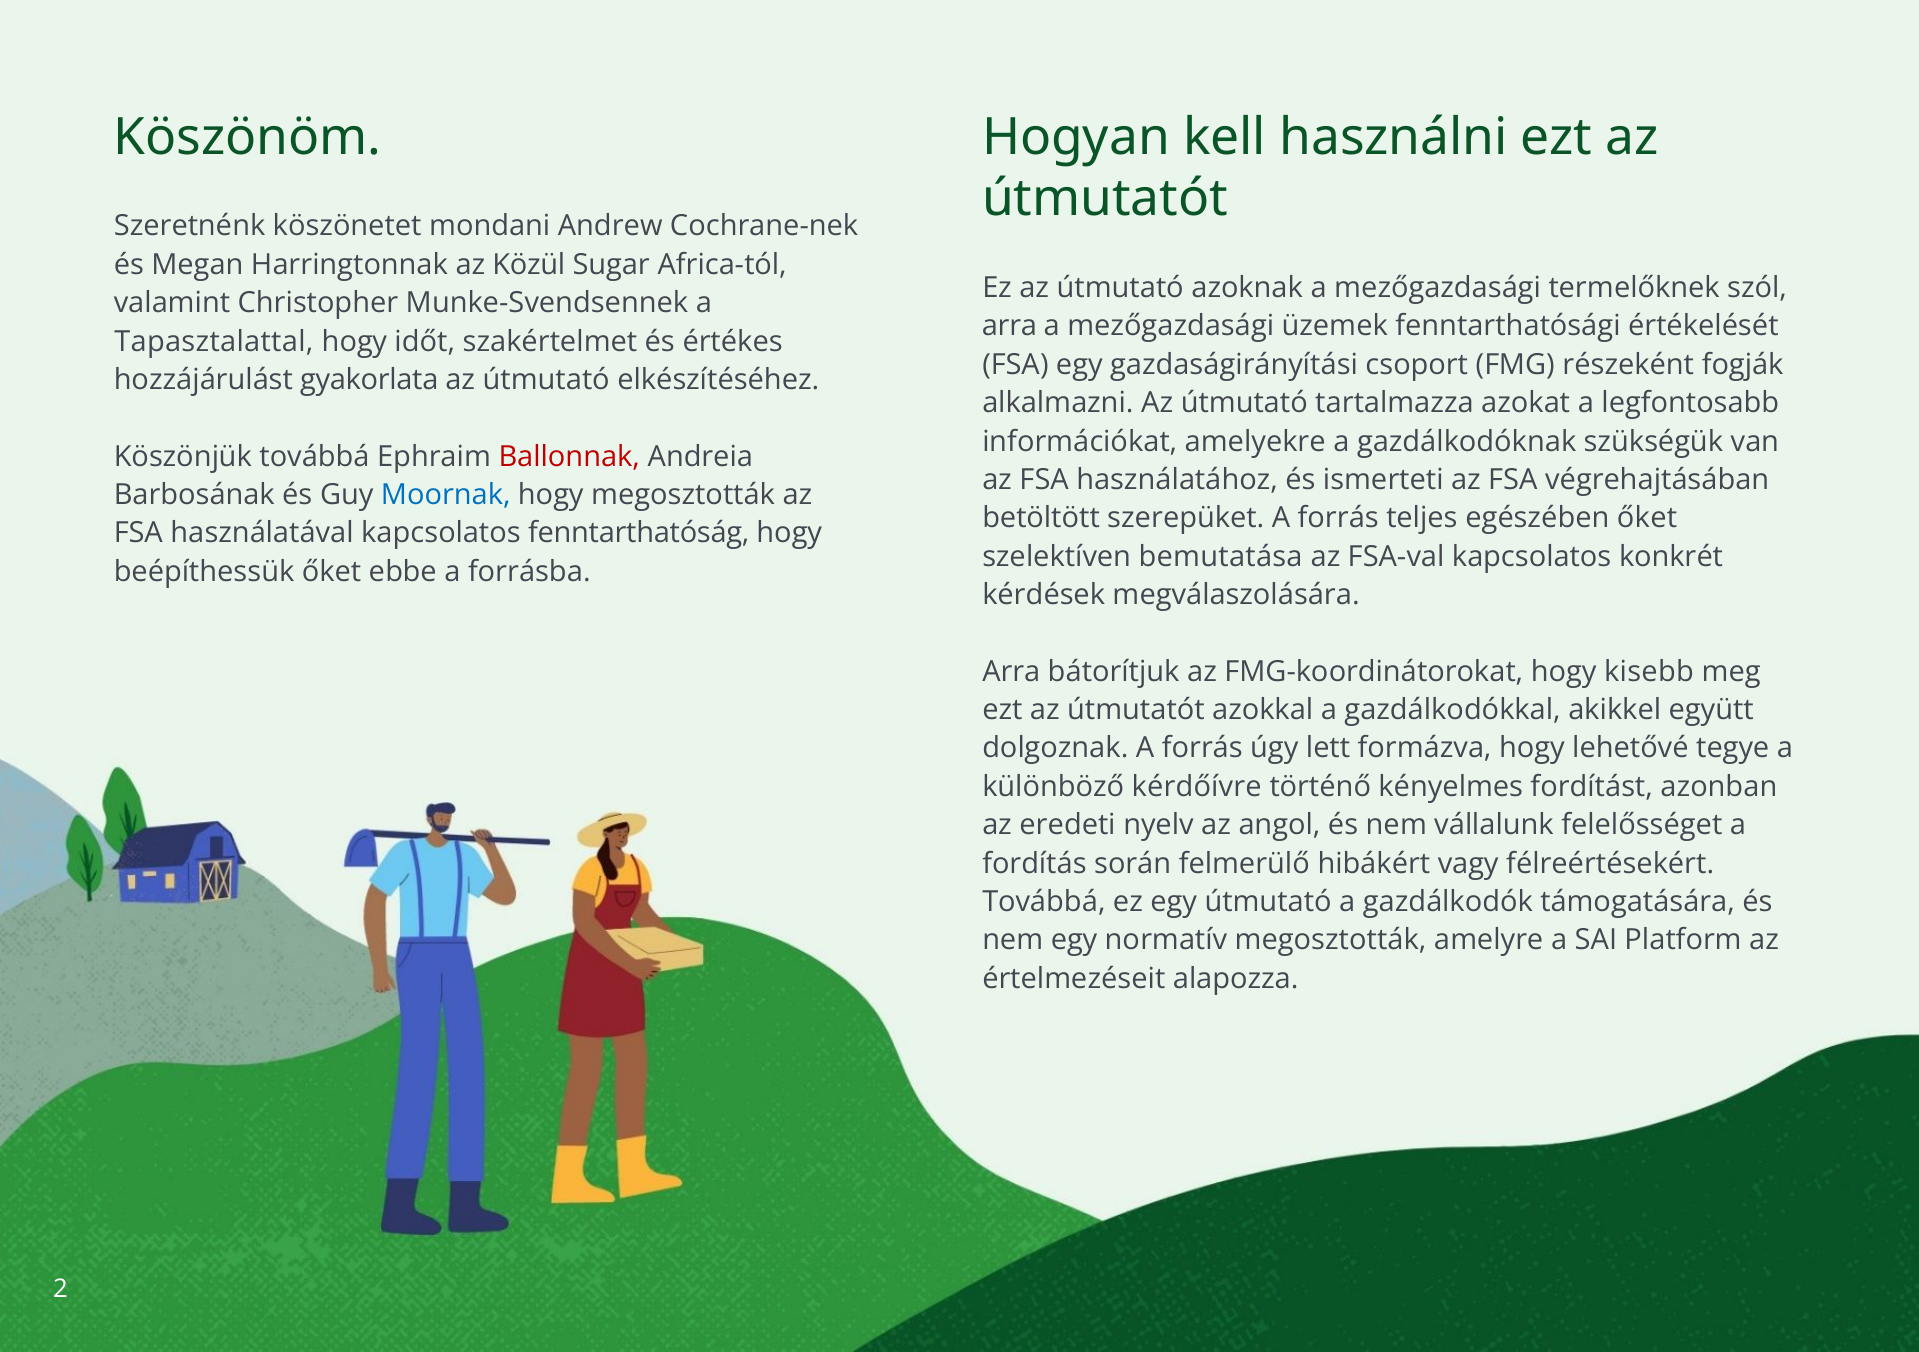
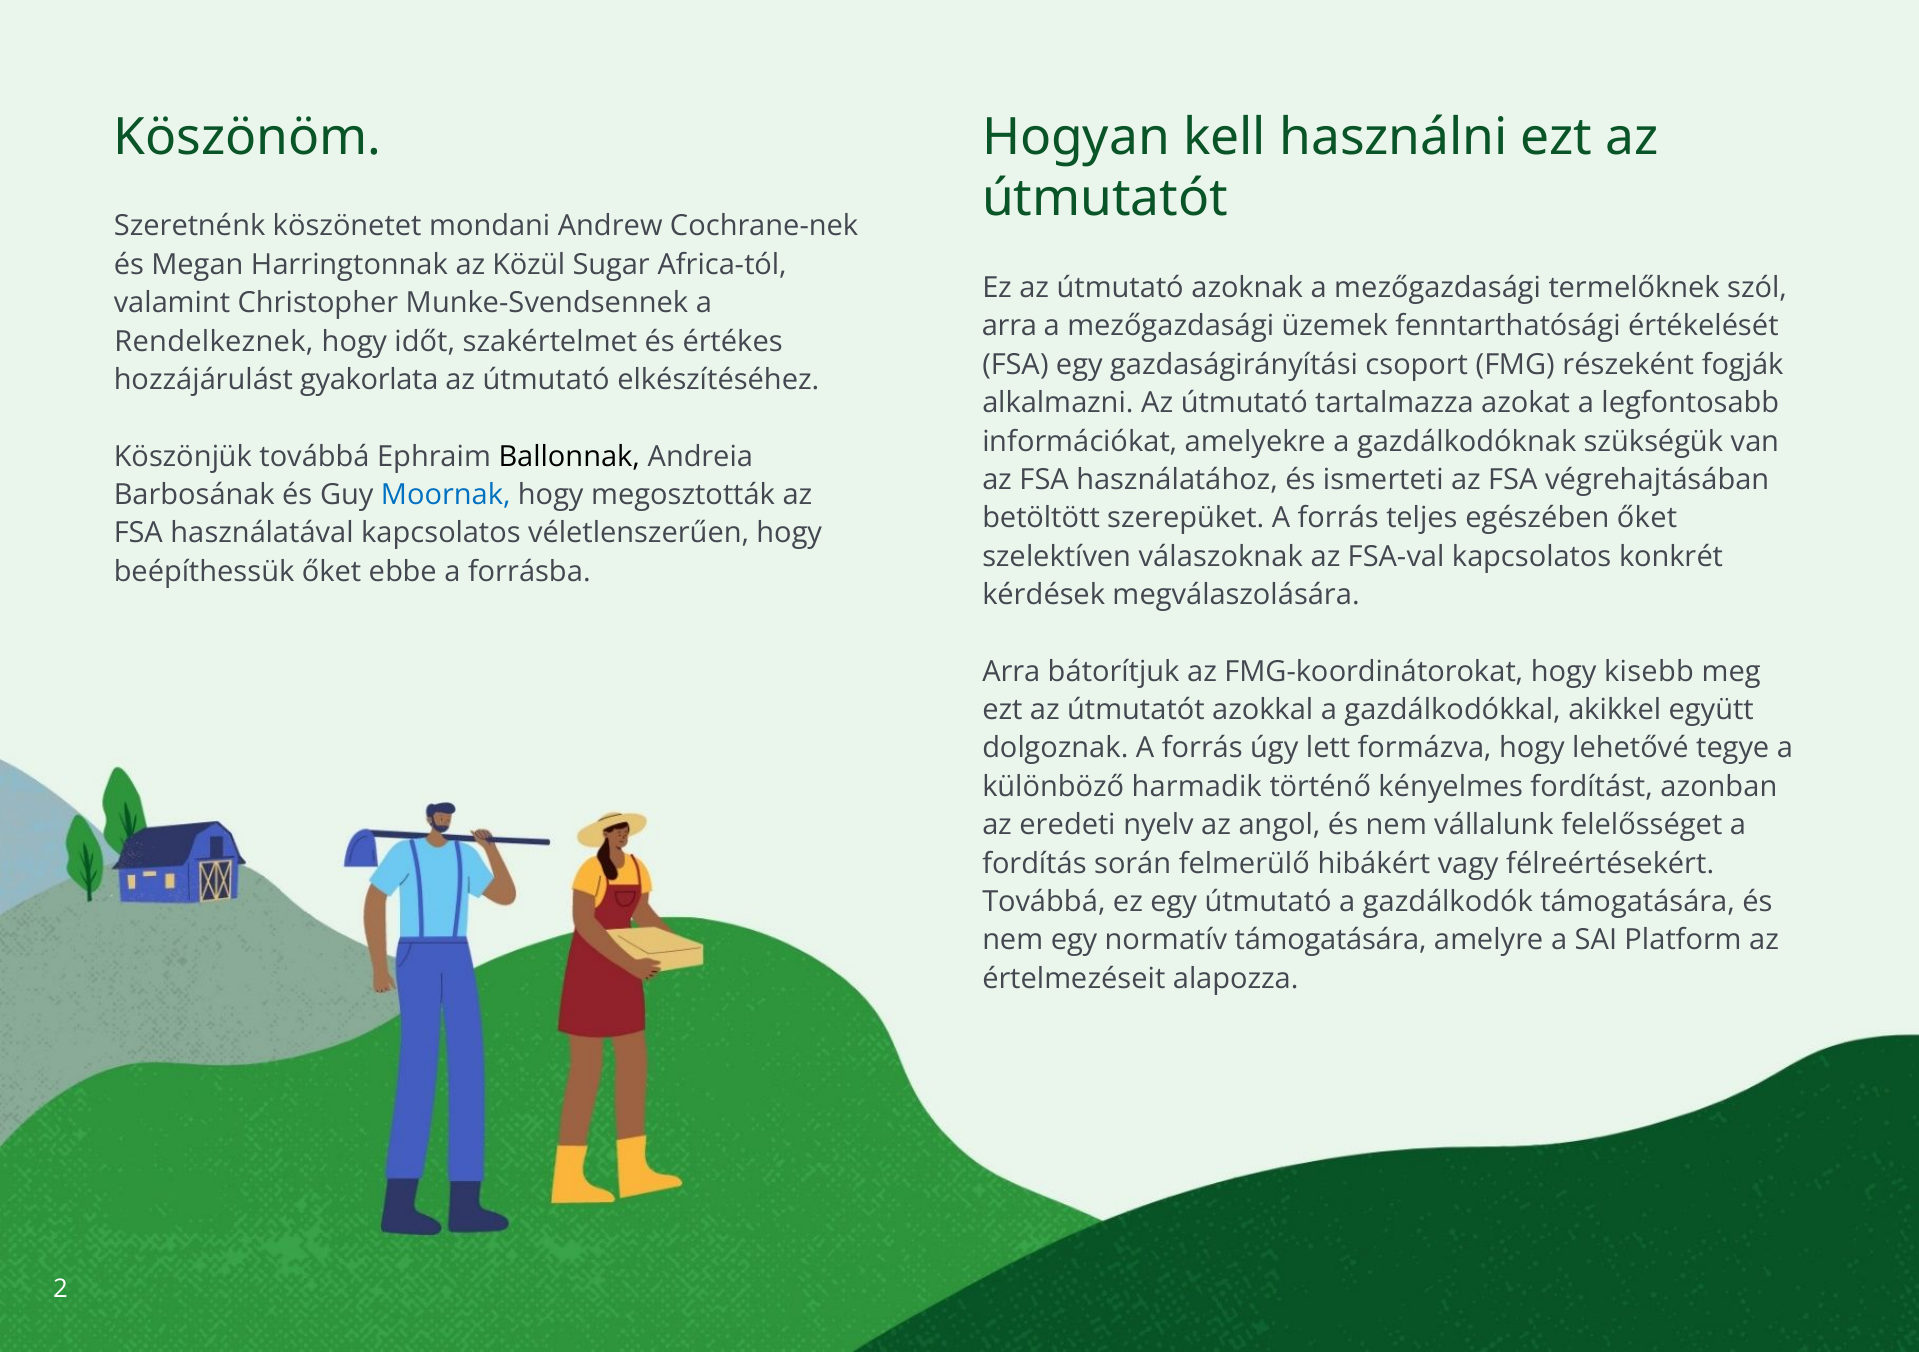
Tapasztalattal: Tapasztalattal -> Rendelkeznek
Ballonnak colour: red -> black
fenntarthatóság: fenntarthatóság -> véletlenszerűen
bemutatása: bemutatása -> válaszoknak
kérdőívre: kérdőívre -> harmadik
normatív megosztották: megosztották -> támogatására
